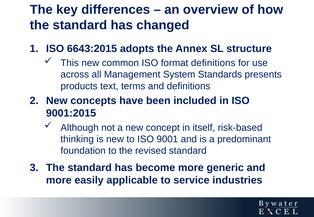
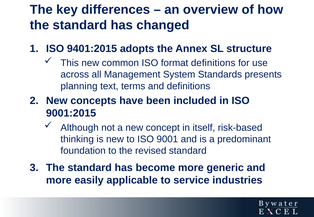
6643:2015: 6643:2015 -> 9401:2015
products: products -> planning
